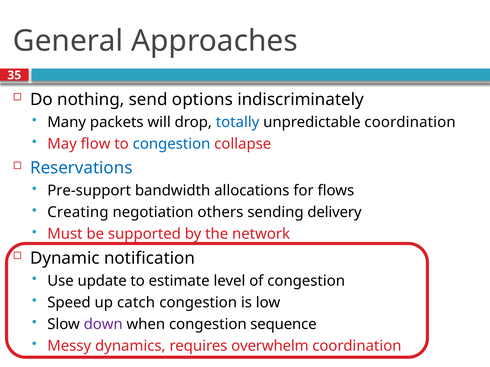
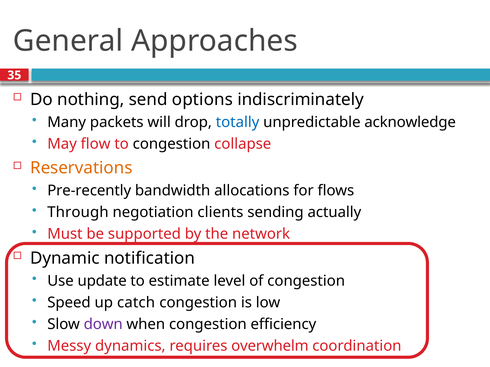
unpredictable coordination: coordination -> acknowledge
congestion at (172, 144) colour: blue -> black
Reservations colour: blue -> orange
Pre-support: Pre-support -> Pre-recently
Creating: Creating -> Through
others: others -> clients
delivery: delivery -> actually
sequence: sequence -> efficiency
